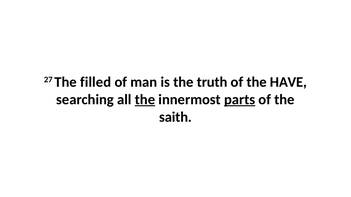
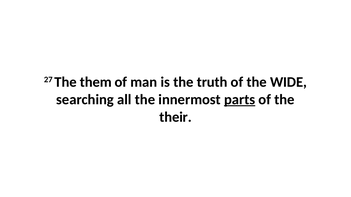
filled: filled -> them
HAVE: HAVE -> WIDE
the at (145, 100) underline: present -> none
saith: saith -> their
